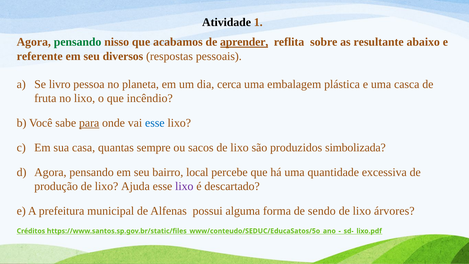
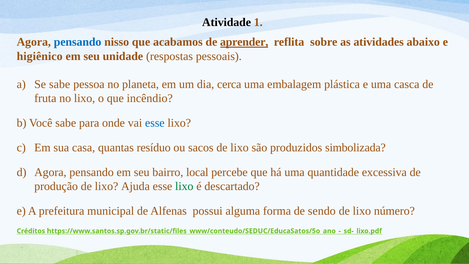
pensando at (78, 42) colour: green -> blue
resultante: resultante -> atividades
referente: referente -> higiênico
diversos: diversos -> unidade
Se livro: livro -> sabe
para underline: present -> none
sempre: sempre -> resíduo
lixo at (184, 186) colour: purple -> green
árvores: árvores -> número
